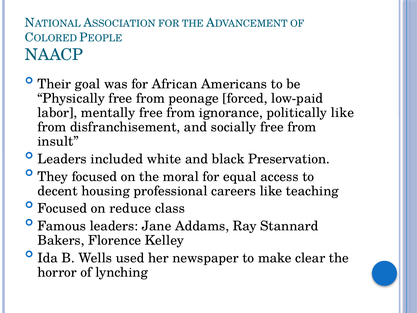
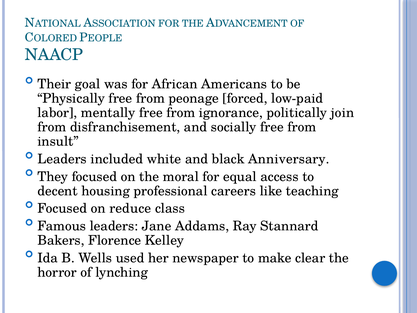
politically like: like -> join
Preservation: Preservation -> Anniversary
